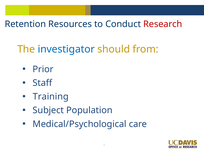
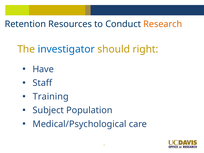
Research colour: red -> orange
from: from -> right
Prior: Prior -> Have
